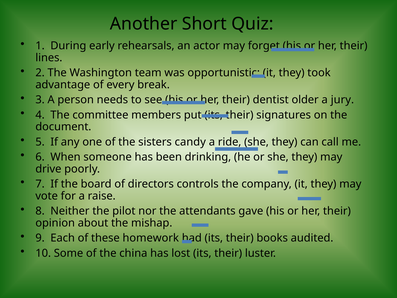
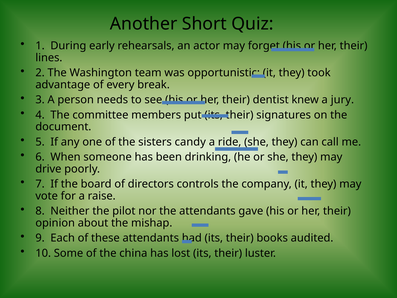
older: older -> knew
these homework: homework -> attendants
